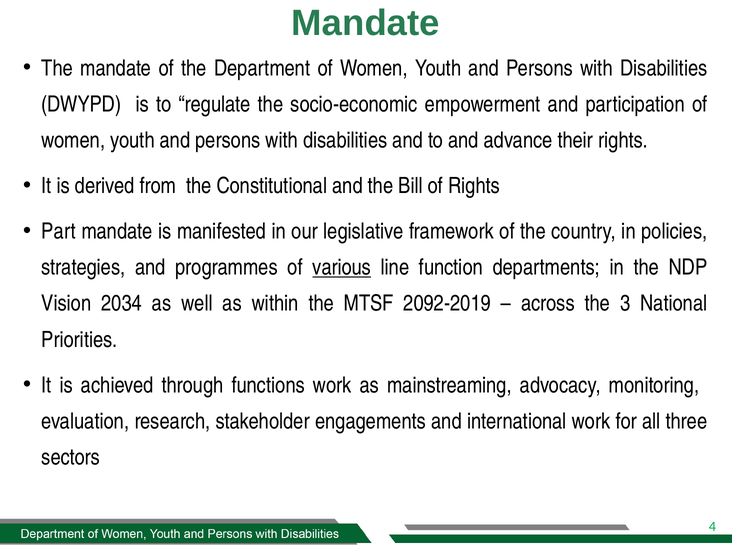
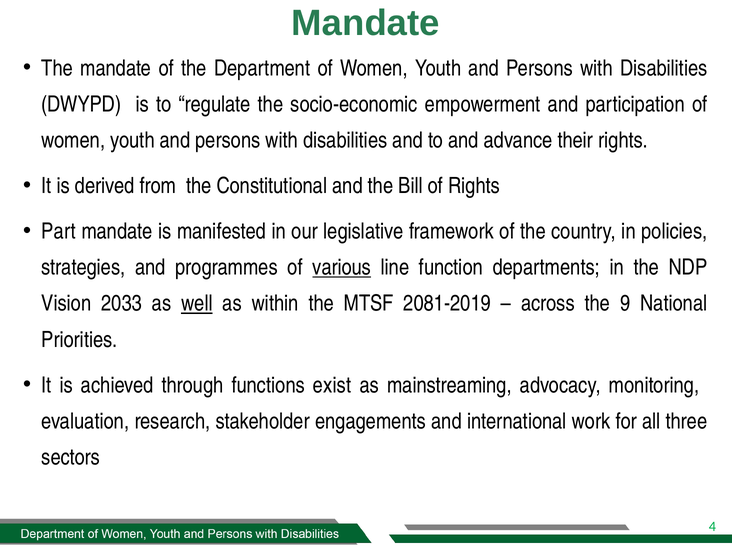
2034: 2034 -> 2033
well underline: none -> present
2092-2019: 2092-2019 -> 2081-2019
3: 3 -> 9
functions work: work -> exist
